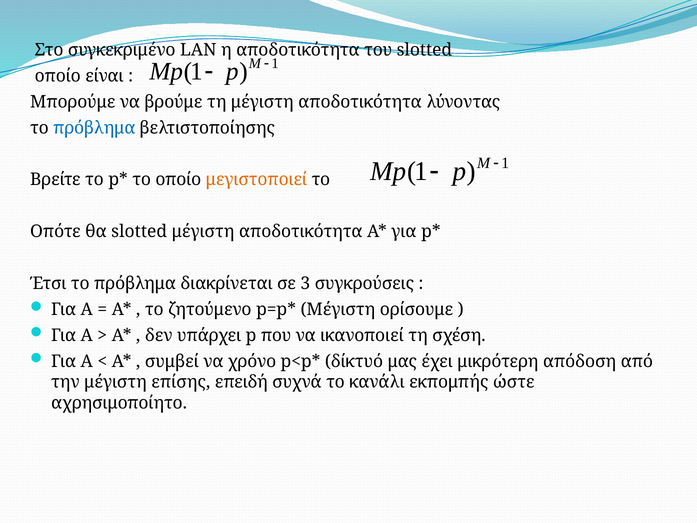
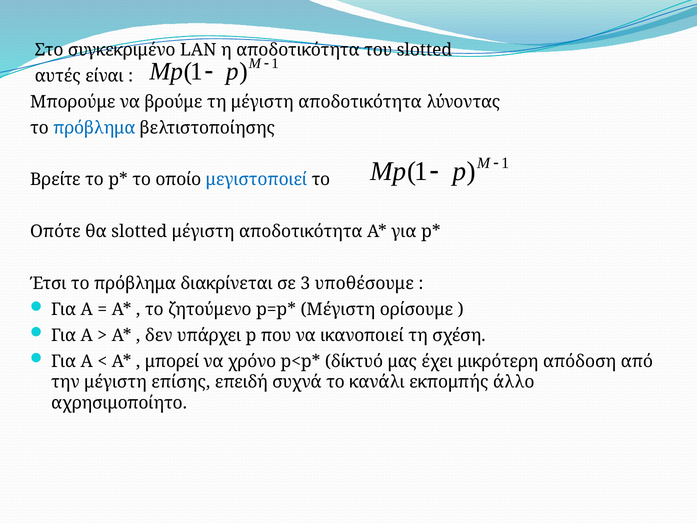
οποίο at (58, 76): οποίο -> αυτές
μεγιστοποιεί colour: orange -> blue
συγκρούσεις: συγκρούσεις -> υποθέσουμε
συμβεί: συμβεί -> μπορεί
ώστε: ώστε -> άλλο
